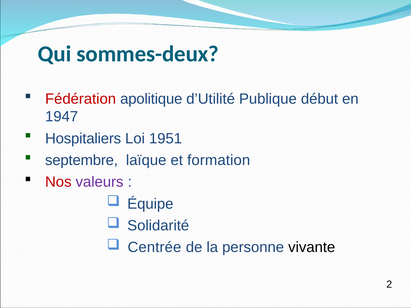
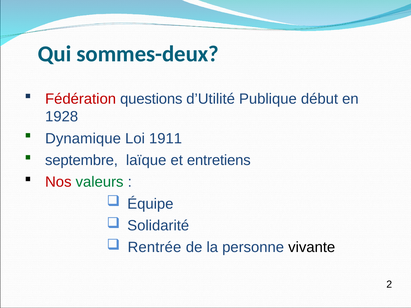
apolitique: apolitique -> questions
1947: 1947 -> 1928
Hospitaliers: Hospitaliers -> Dynamique
1951: 1951 -> 1911
formation: formation -> entretiens
valeurs colour: purple -> green
Centrée: Centrée -> Rentrée
